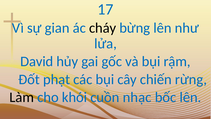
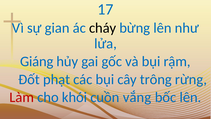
David: David -> Giáng
chiến: chiến -> trông
Làm colour: black -> red
nhạc: nhạc -> vắng
